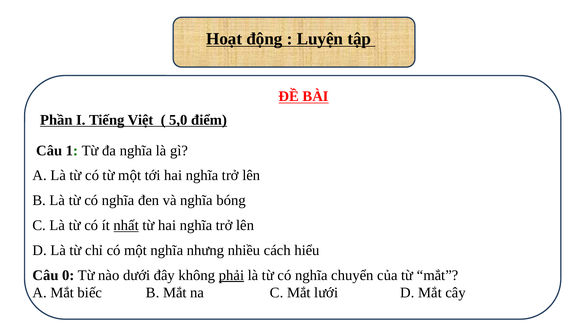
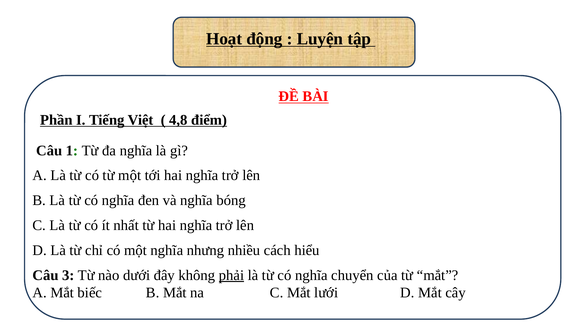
5,0: 5,0 -> 4,8
nhất underline: present -> none
0: 0 -> 3
